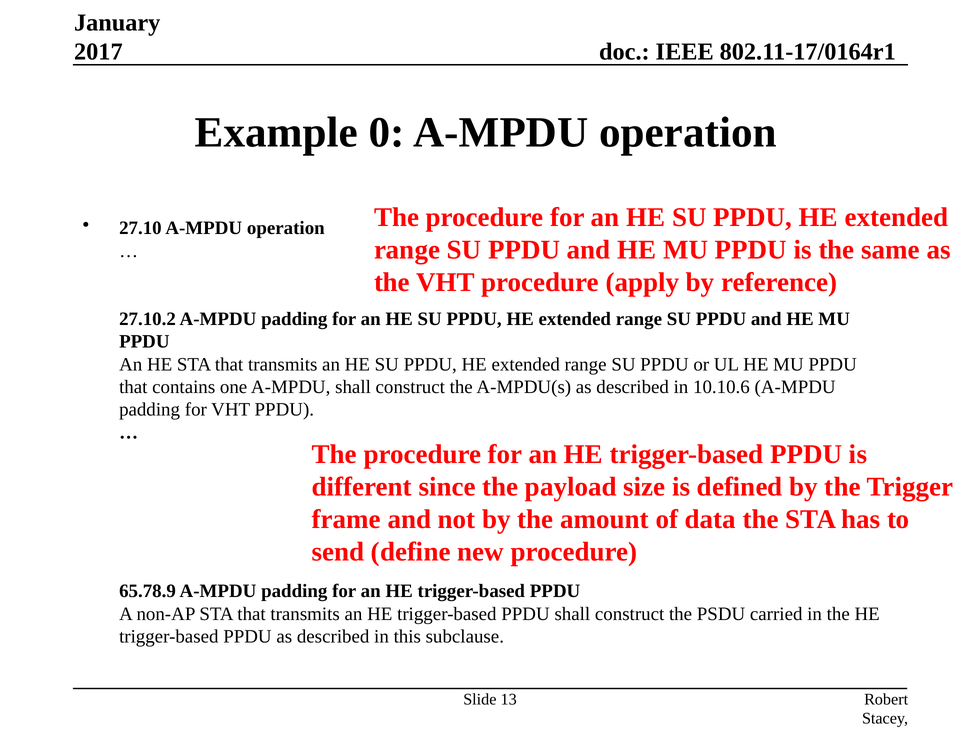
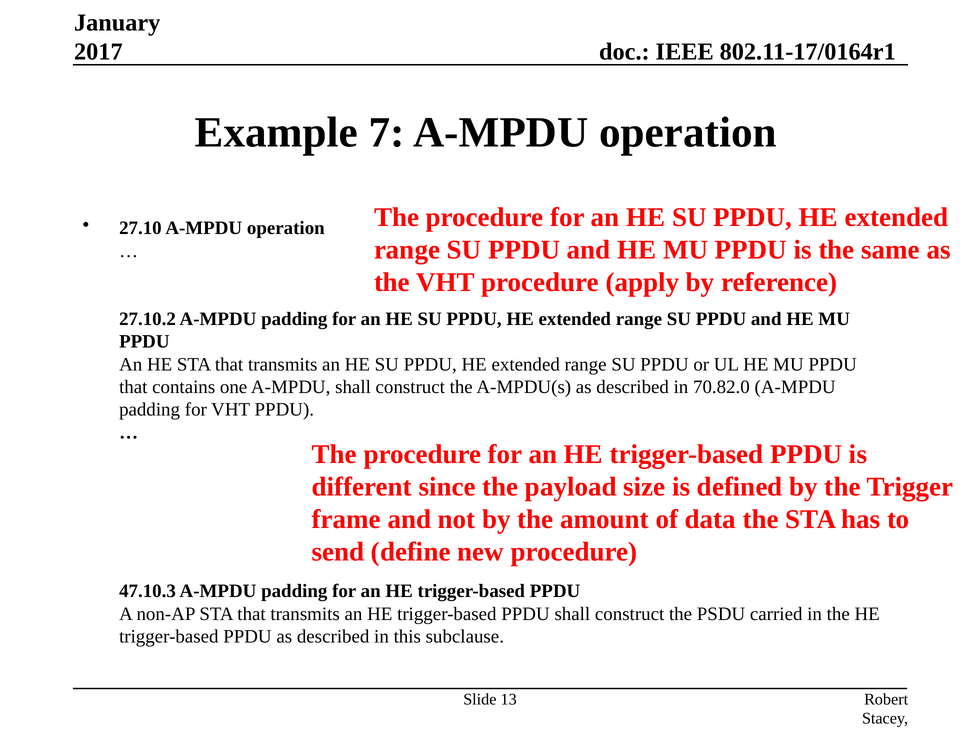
0: 0 -> 7
10.10.6: 10.10.6 -> 70.82.0
65.78.9: 65.78.9 -> 47.10.3
